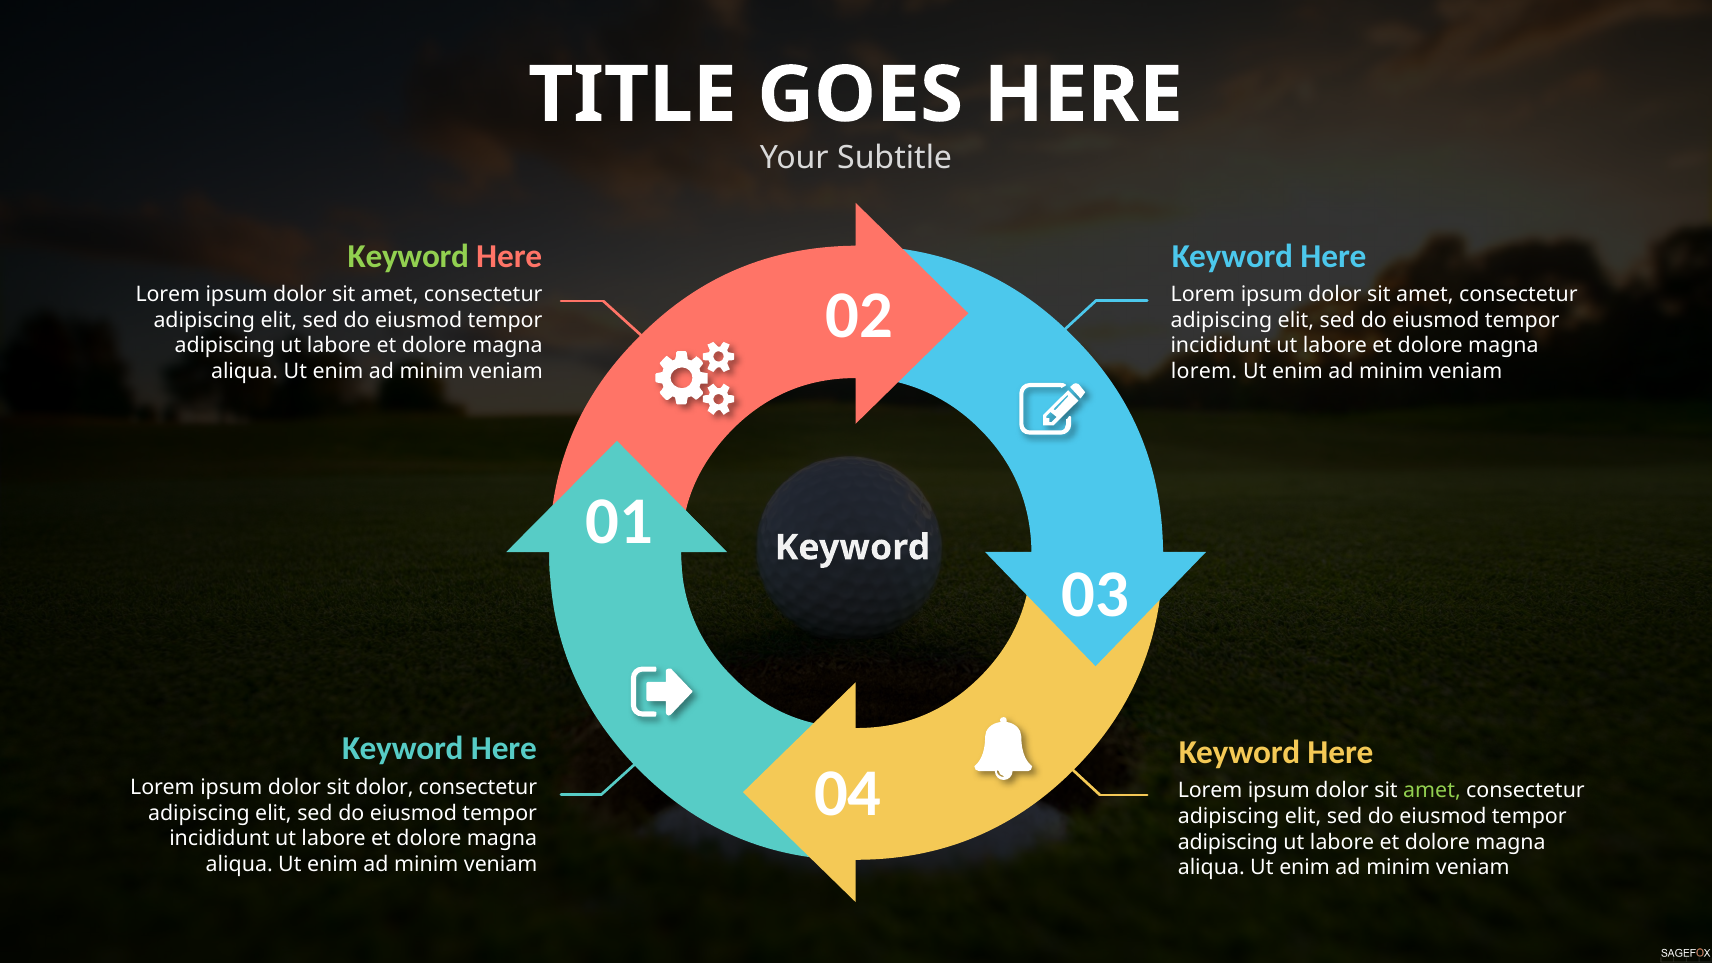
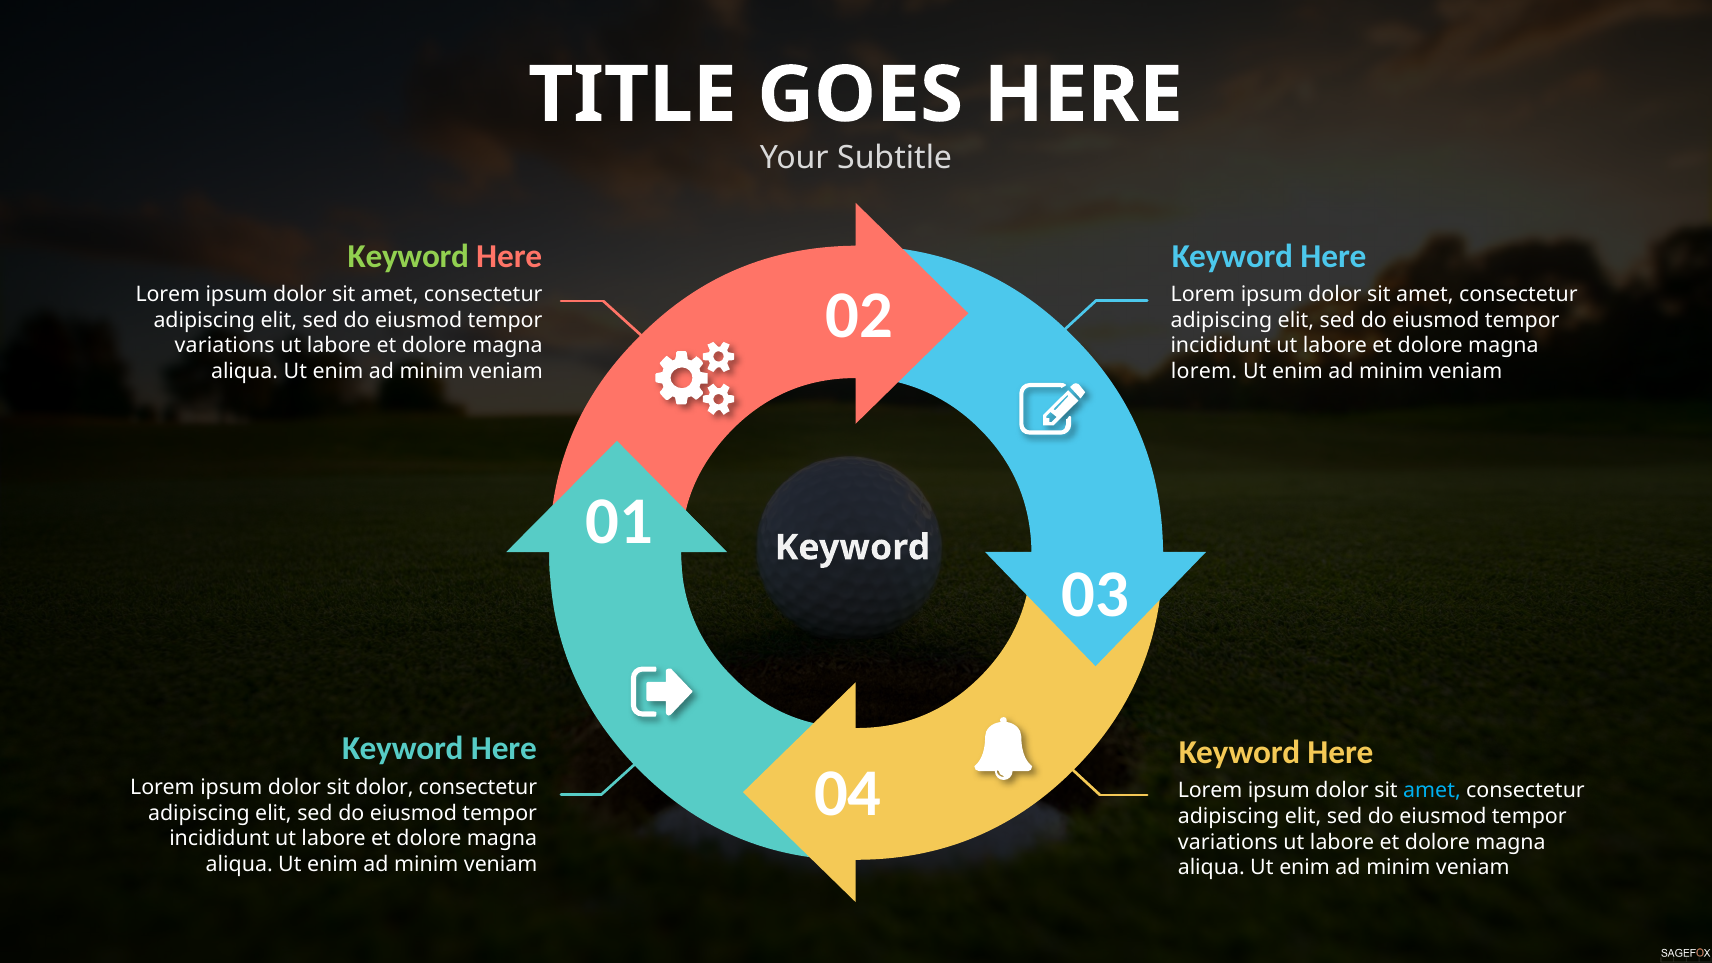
adipiscing at (225, 346): adipiscing -> variations
amet at (1432, 791) colour: light green -> light blue
adipiscing at (1228, 842): adipiscing -> variations
